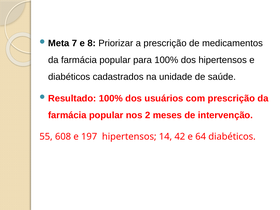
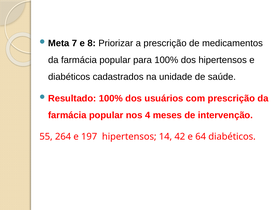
2: 2 -> 4
608: 608 -> 264
